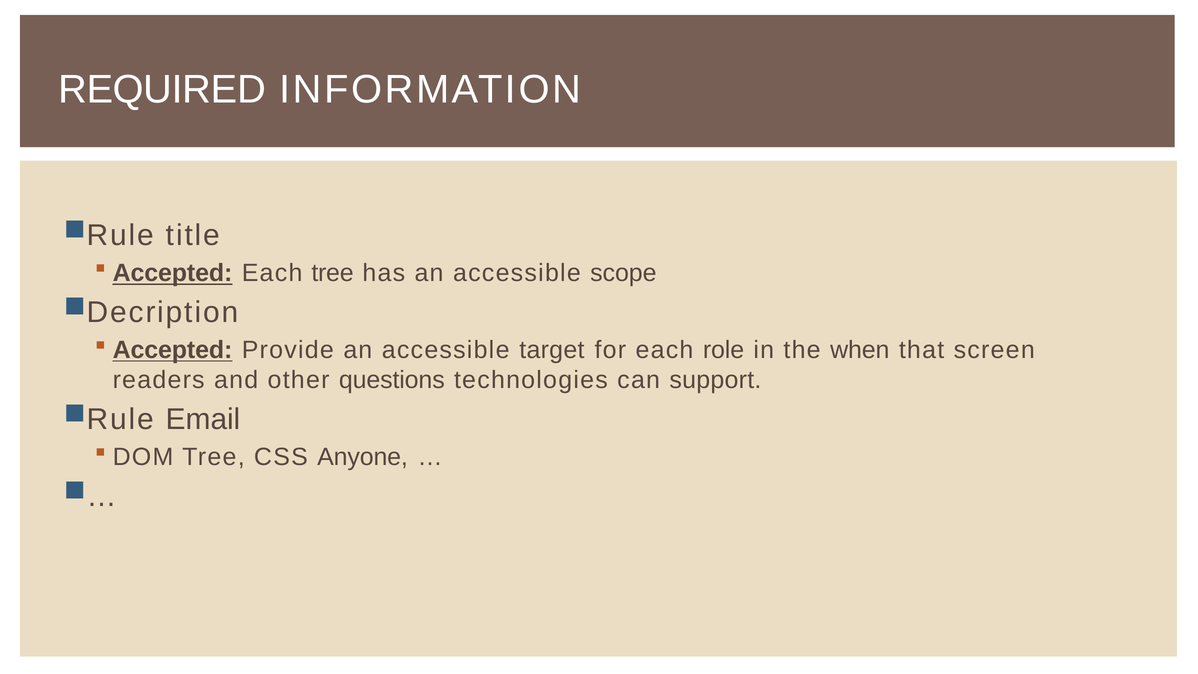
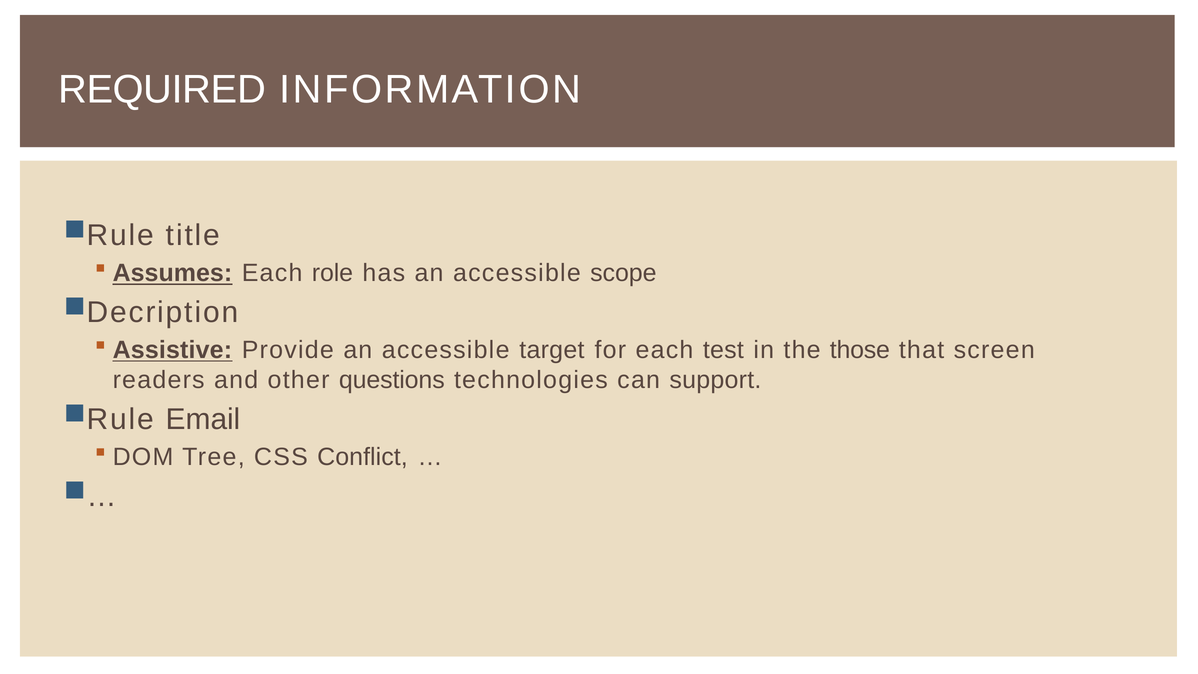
Accepted at (173, 273): Accepted -> Assumes
Each tree: tree -> role
Accepted at (173, 350): Accepted -> Assistive
role: role -> test
when: when -> those
Anyone: Anyone -> Conflict
